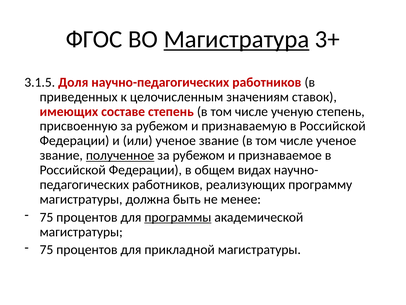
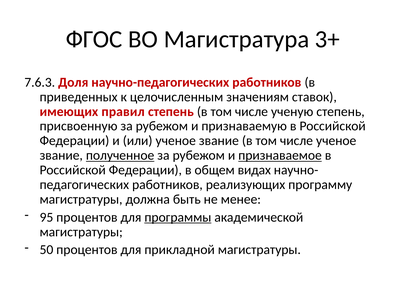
Магистратура underline: present -> none
3.1.5: 3.1.5 -> 7.6.3
составе: составе -> правил
признаваемое underline: none -> present
75 at (46, 217): 75 -> 95
75 at (46, 249): 75 -> 50
